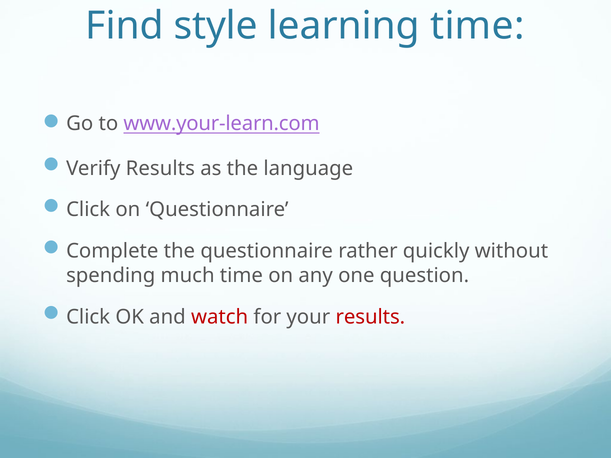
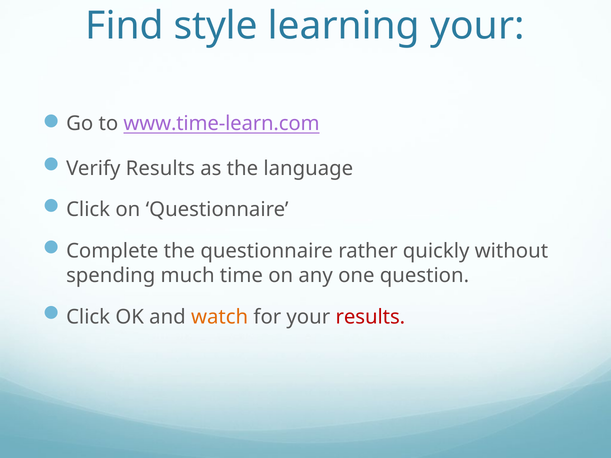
learning time: time -> your
www.your-learn.com: www.your-learn.com -> www.time-learn.com
watch colour: red -> orange
